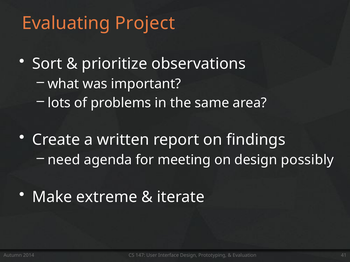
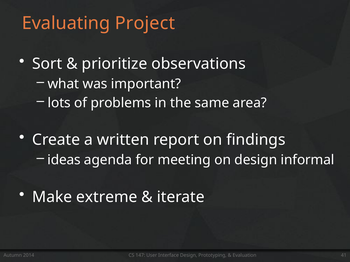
need: need -> ideas
possibly: possibly -> informal
